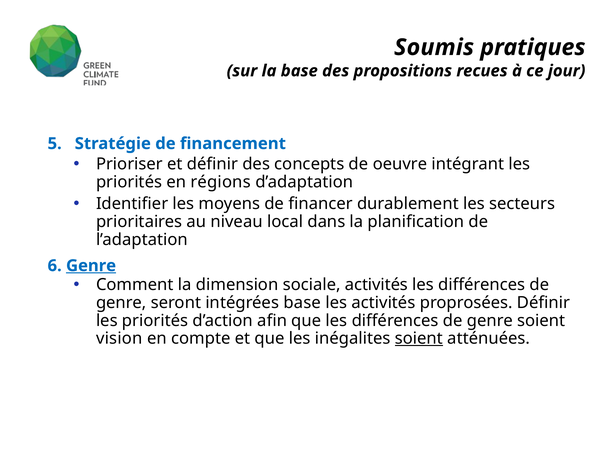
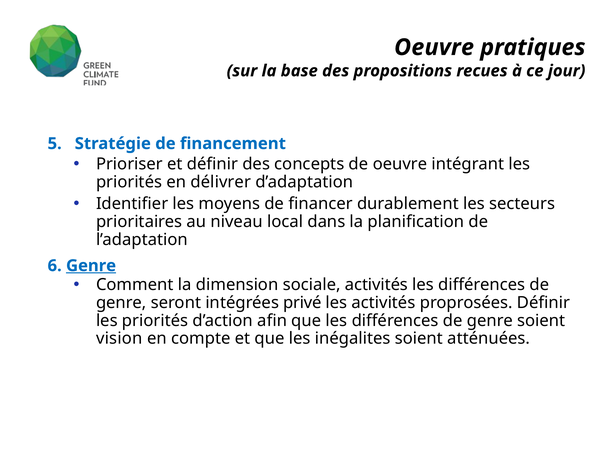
Soumis at (434, 47): Soumis -> Oeuvre
régions: régions -> délivrer
intégrées base: base -> privé
soient at (419, 339) underline: present -> none
